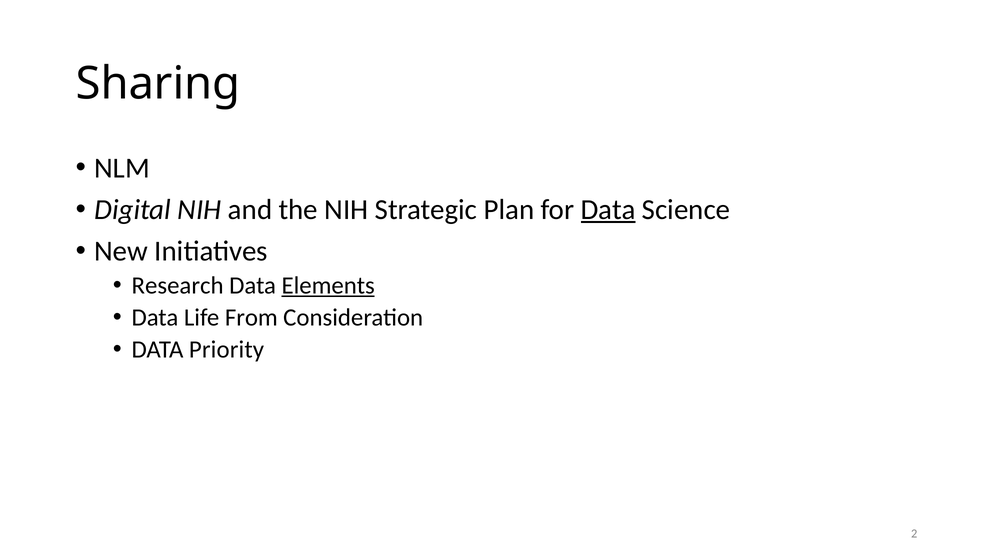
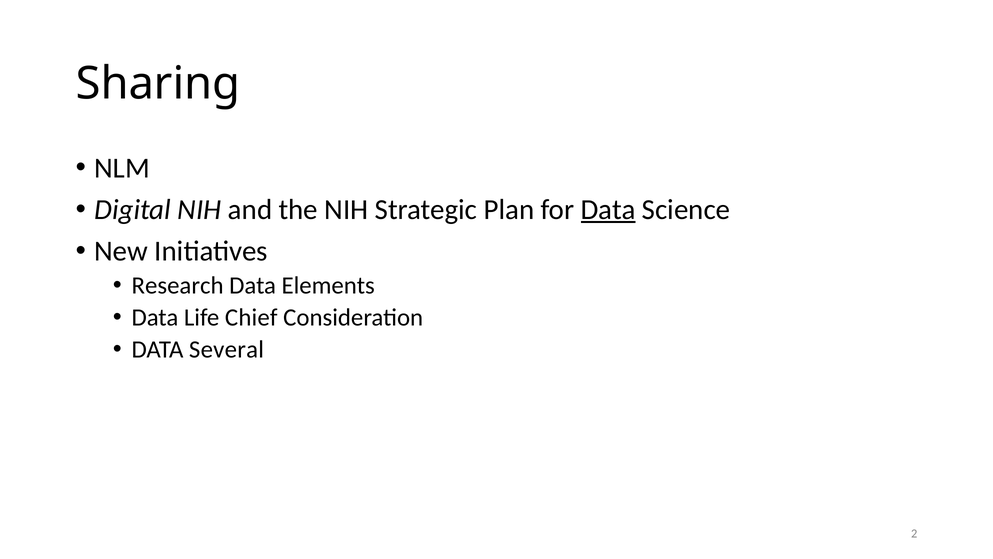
Elements underline: present -> none
From: From -> Chief
Priority: Priority -> Several
